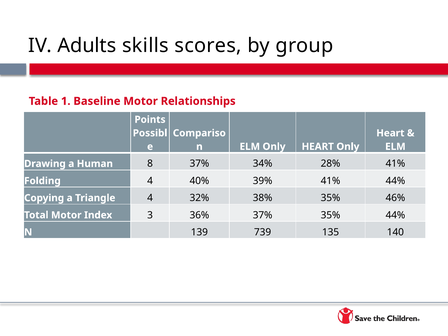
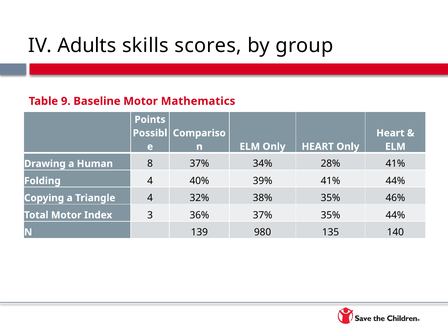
1: 1 -> 9
Relationships: Relationships -> Mathematics
739: 739 -> 980
